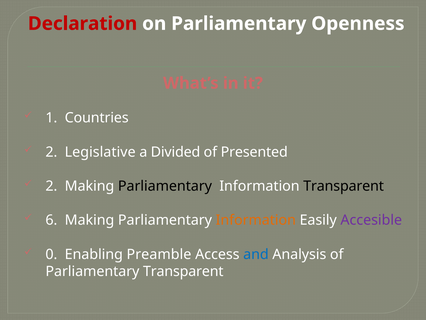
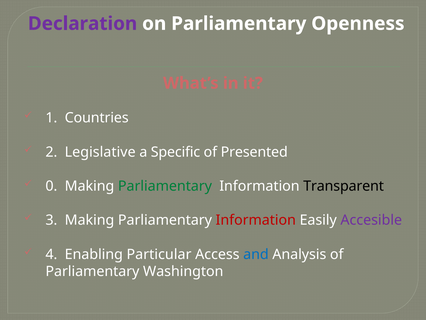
Declaration colour: red -> purple
Divided: Divided -> Specific
2 at (51, 186): 2 -> 0
Parliamentary at (165, 186) colour: black -> green
6: 6 -> 3
Information at (256, 220) colour: orange -> red
0: 0 -> 4
Preamble: Preamble -> Particular
Parliamentary Transparent: Transparent -> Washington
